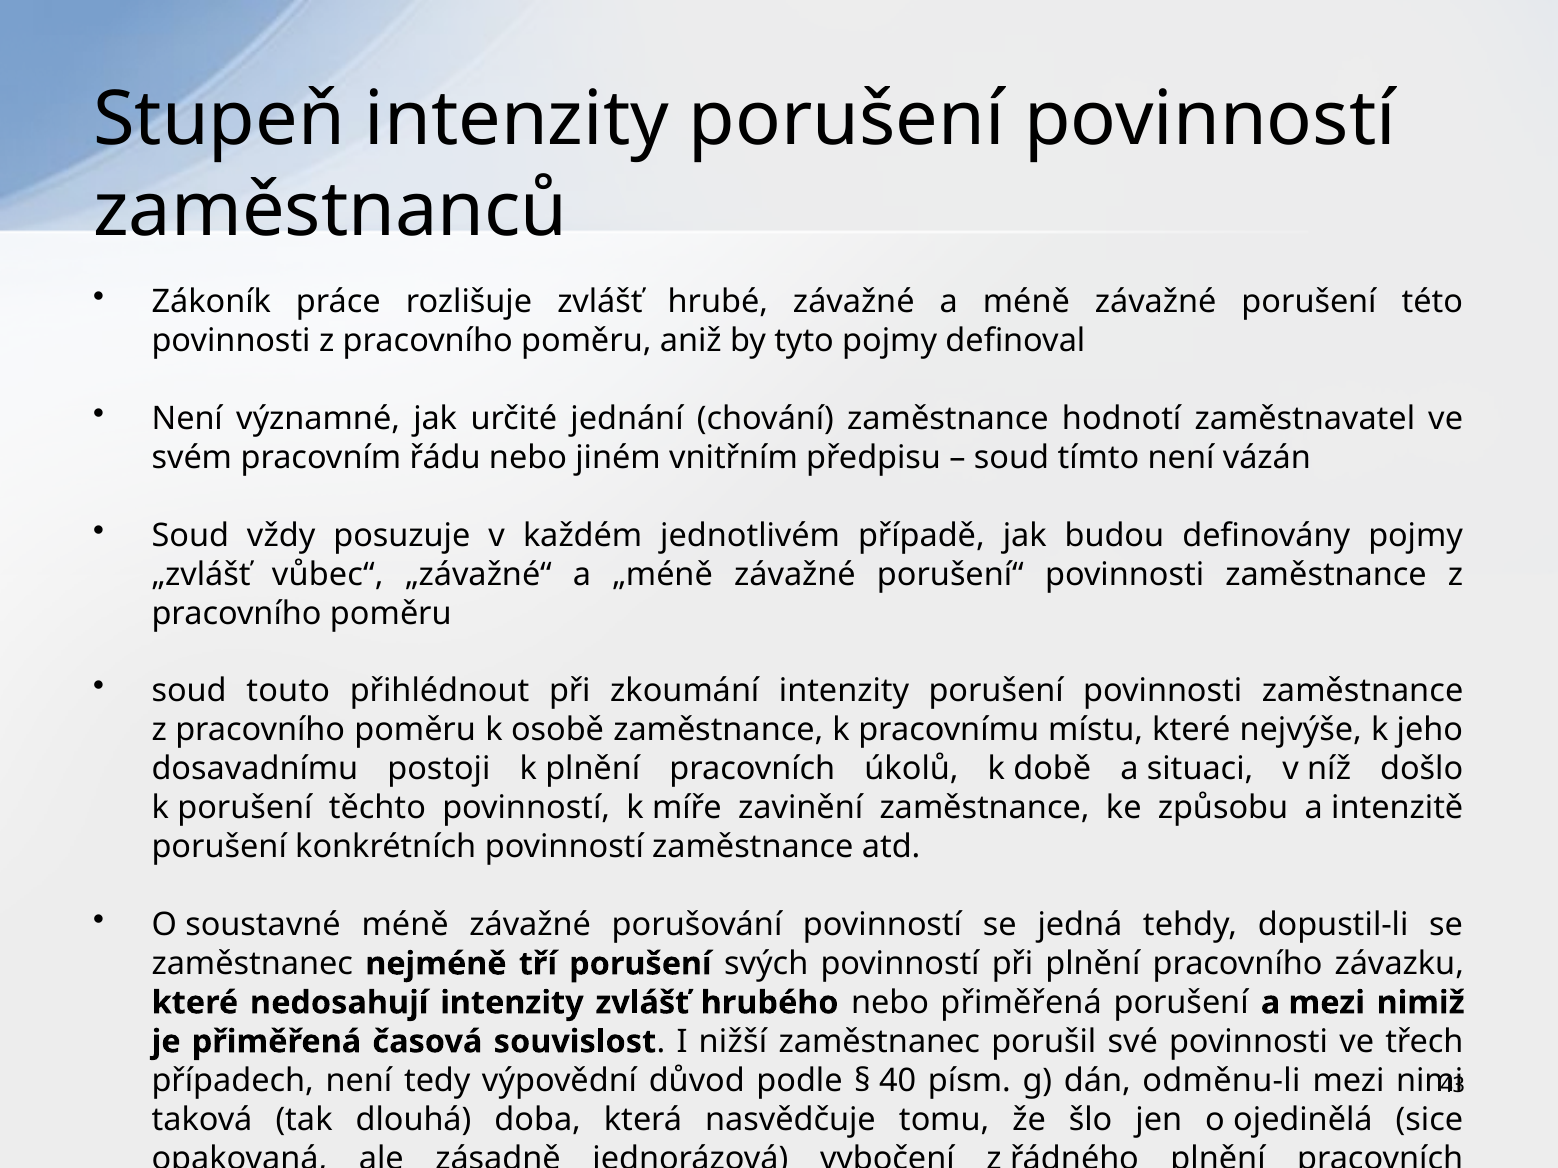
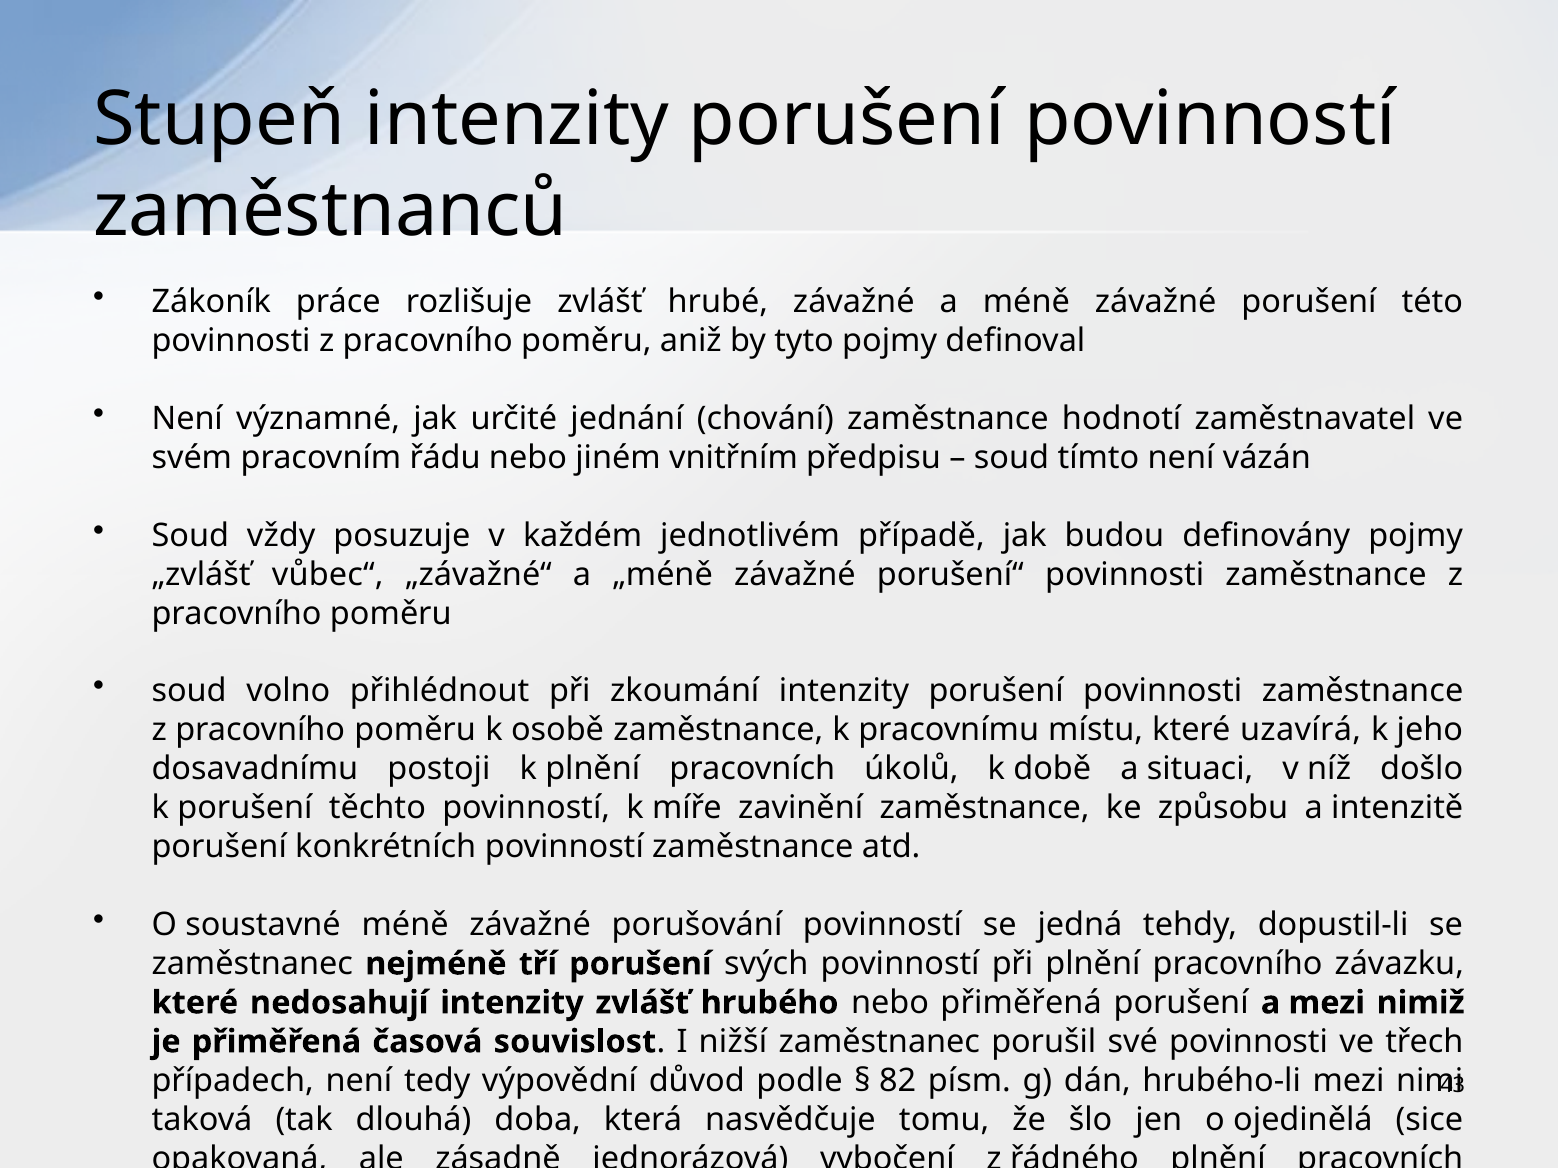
touto: touto -> volno
nejvýše: nejvýše -> uzavírá
40: 40 -> 82
odměnu-li: odměnu-li -> hrubého-li
